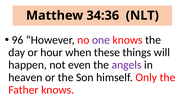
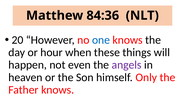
34:36: 34:36 -> 84:36
96: 96 -> 20
one colour: purple -> blue
